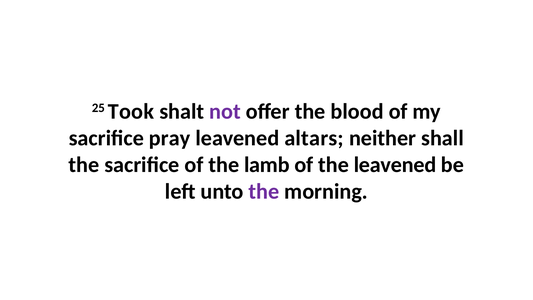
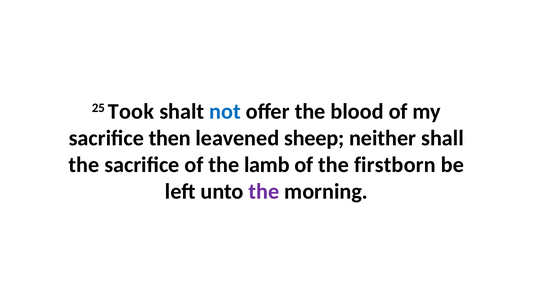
not colour: purple -> blue
pray: pray -> then
altars: altars -> sheep
the leavened: leavened -> firstborn
